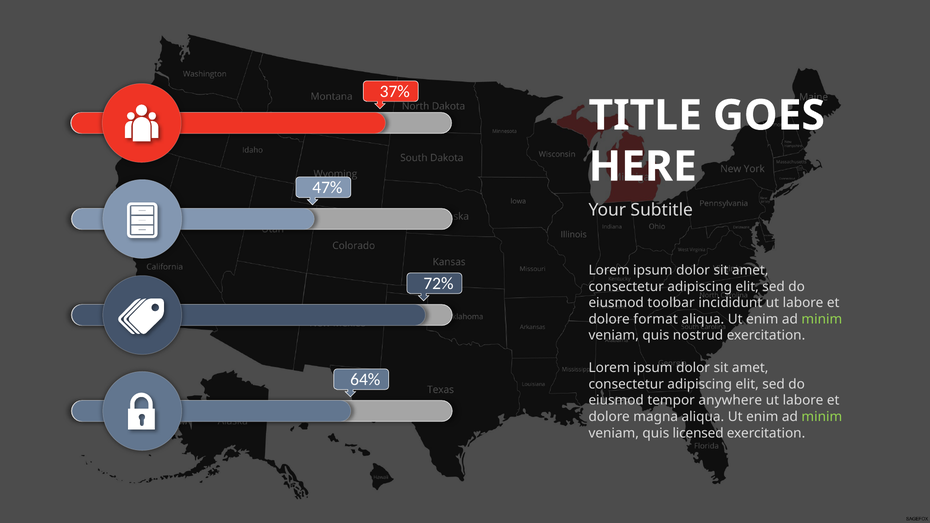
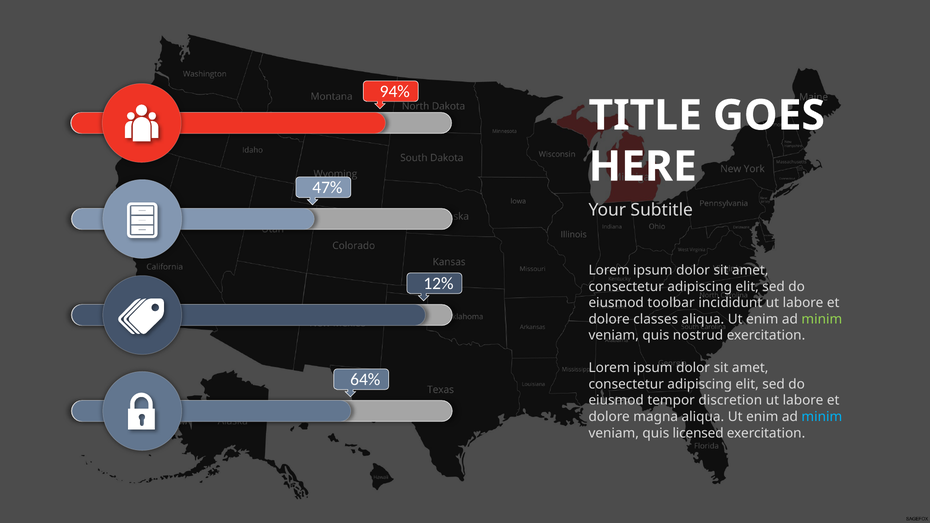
37%: 37% -> 94%
72%: 72% -> 12%
format: format -> classes
anywhere: anywhere -> discretion
minim at (822, 417) colour: light green -> light blue
